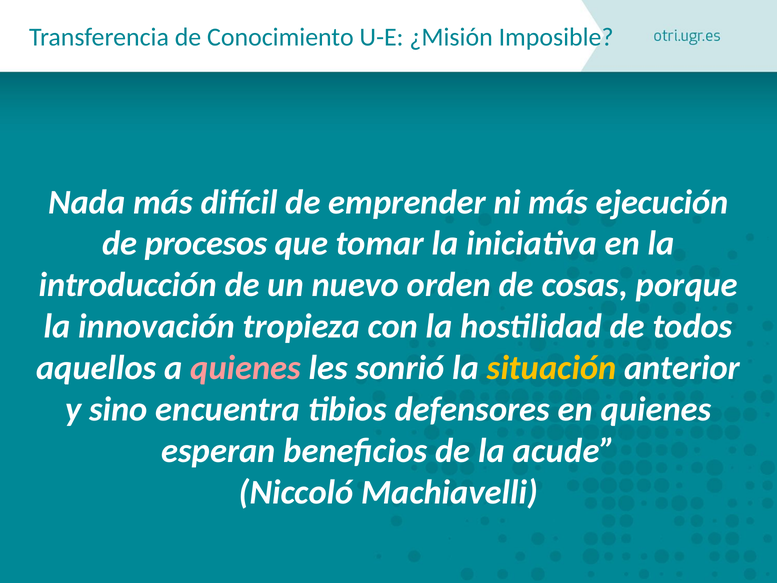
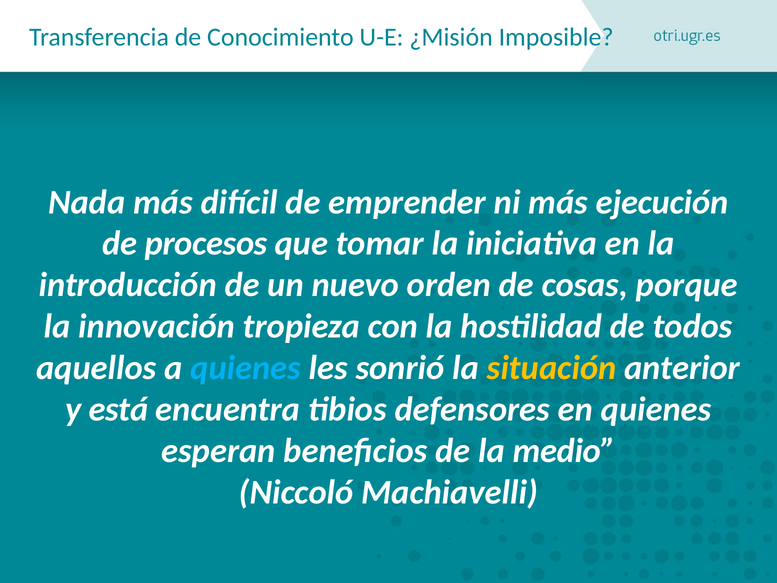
quienes at (246, 368) colour: pink -> light blue
sino: sino -> está
acude: acude -> medio
